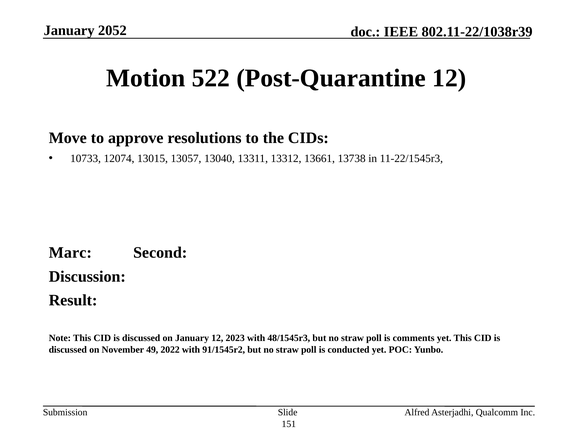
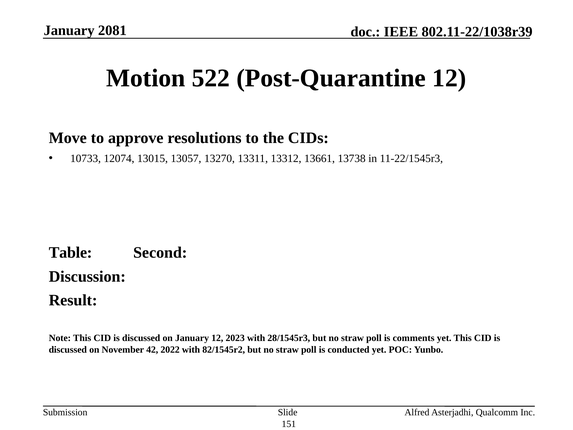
2052: 2052 -> 2081
13040: 13040 -> 13270
Marc: Marc -> Table
48/1545r3: 48/1545r3 -> 28/1545r3
49: 49 -> 42
91/1545r2: 91/1545r2 -> 82/1545r2
